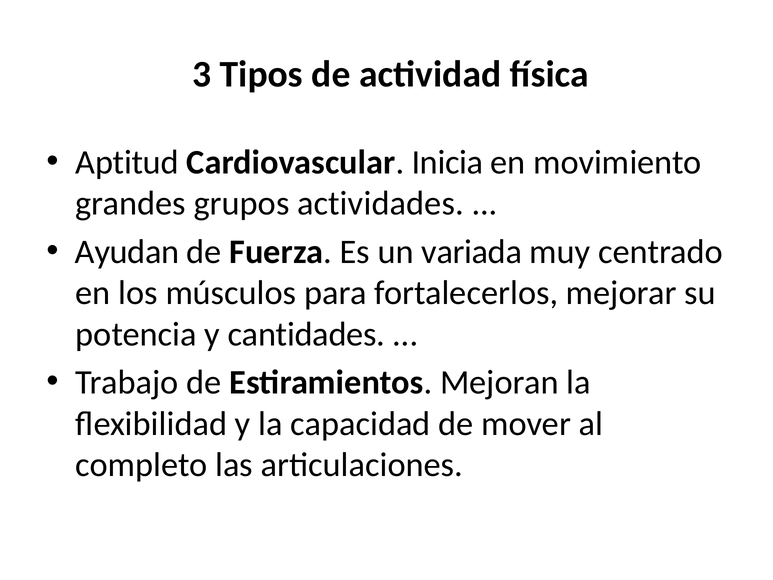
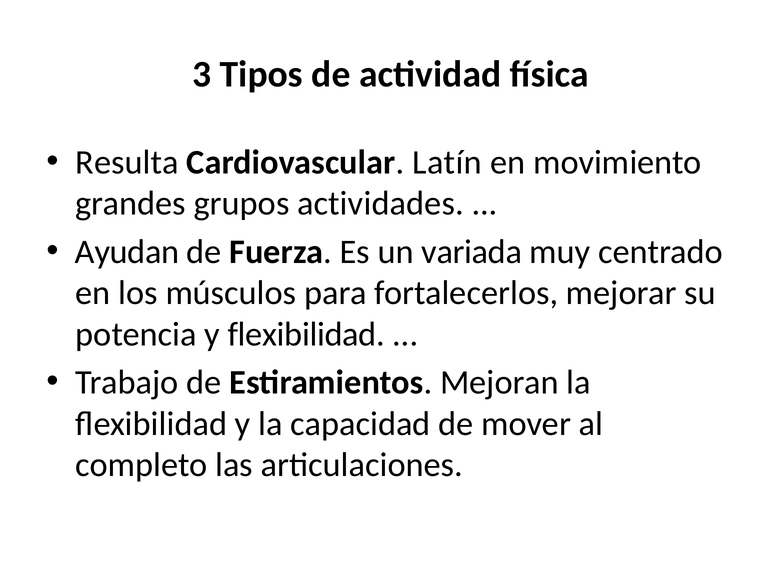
Aptitud: Aptitud -> Resulta
Inicia: Inicia -> Latín
y cantidades: cantidades -> flexibilidad
